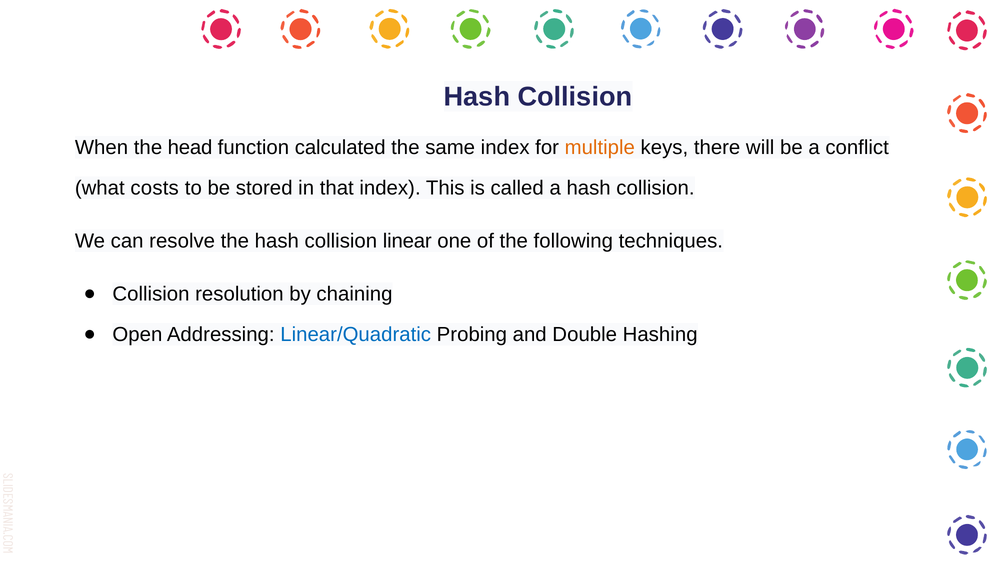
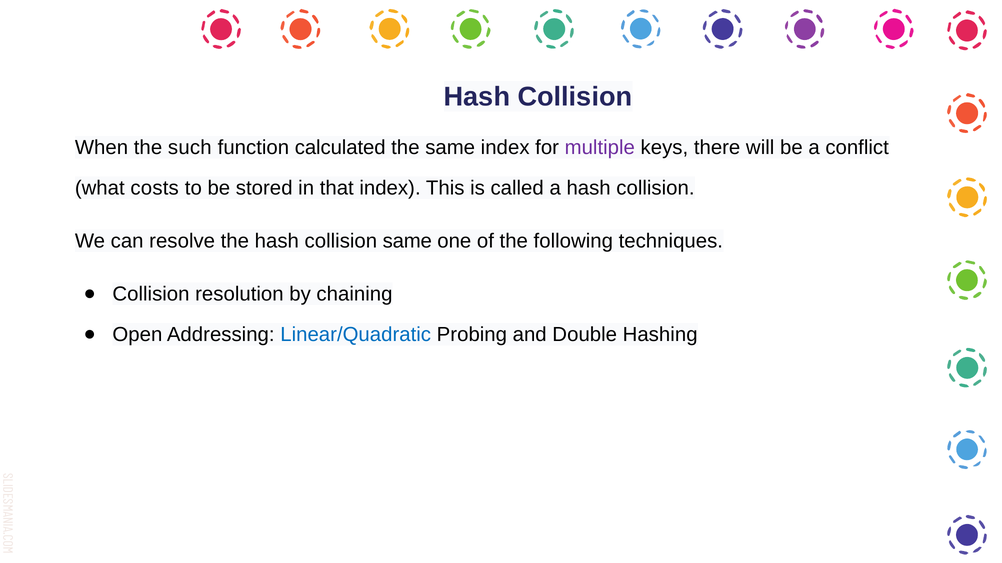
head: head -> such
multiple colour: orange -> purple
collision linear: linear -> same
